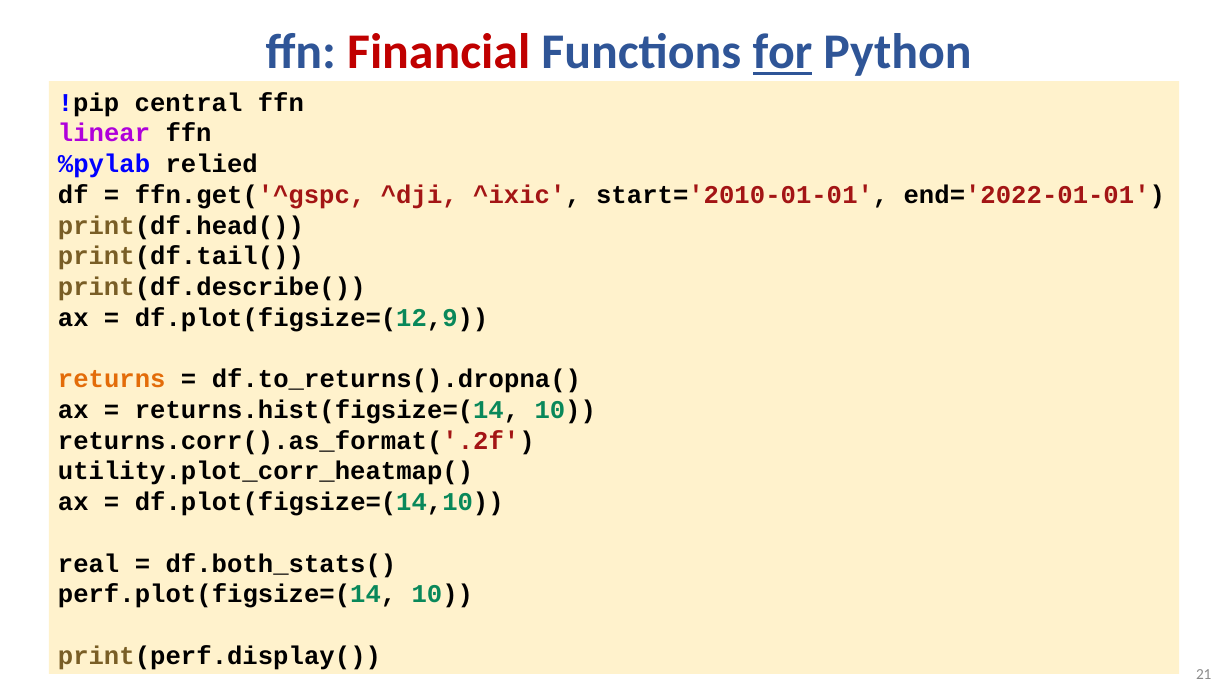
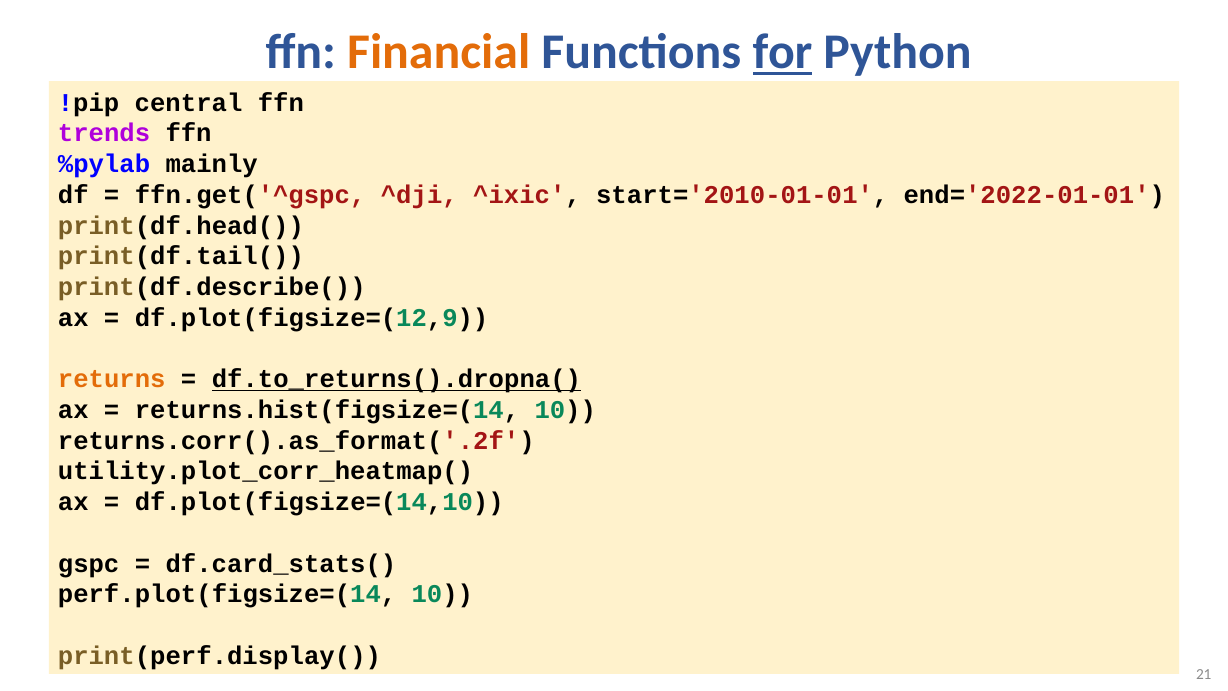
Financial colour: red -> orange
linear: linear -> trends
relied: relied -> mainly
df.to_returns().dropna( underline: none -> present
real: real -> gspc
df.both_stats(: df.both_stats( -> df.card_stats(
